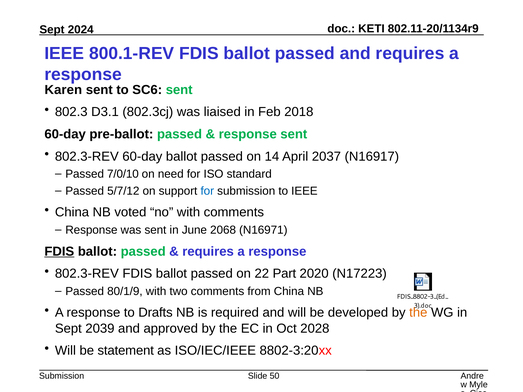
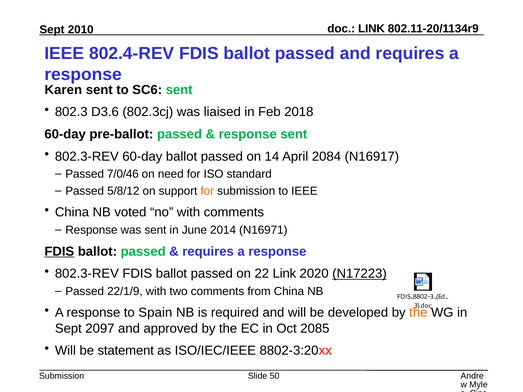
KETI at (371, 29): KETI -> LINK
2024: 2024 -> 2010
800.1-REV: 800.1-REV -> 802.4-REV
D3.1: D3.1 -> D3.6
2037: 2037 -> 2084
7/0/10: 7/0/10 -> 7/0/46
5/7/12: 5/7/12 -> 5/8/12
for at (207, 191) colour: blue -> orange
2068: 2068 -> 2014
22 Part: Part -> Link
N17223 underline: none -> present
80/1/9: 80/1/9 -> 22/1/9
Drafts: Drafts -> Spain
2039: 2039 -> 2097
2028: 2028 -> 2085
